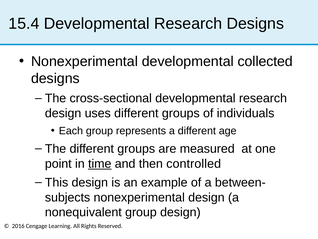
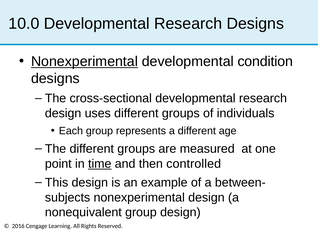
15.4: 15.4 -> 10.0
Nonexperimental at (84, 61) underline: none -> present
collected: collected -> condition
